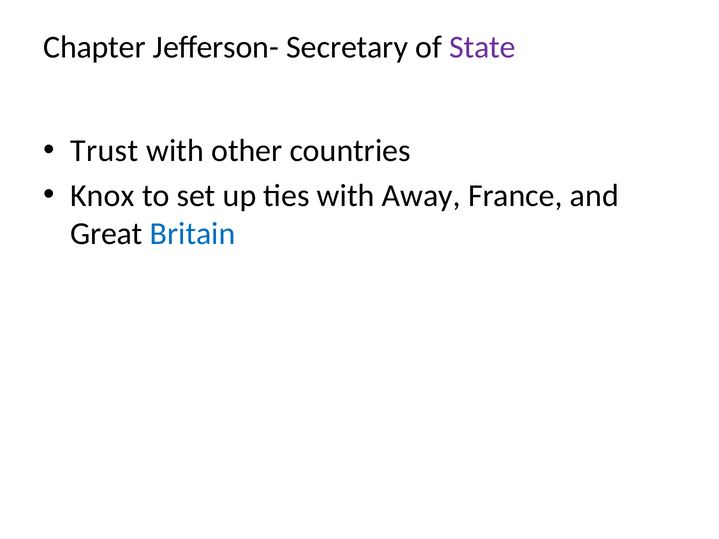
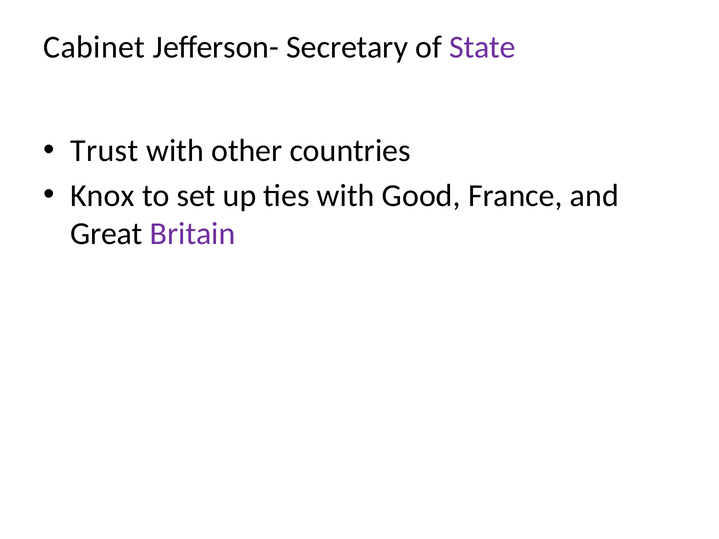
Chapter: Chapter -> Cabinet
Away: Away -> Good
Britain colour: blue -> purple
